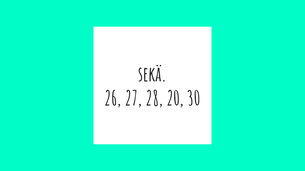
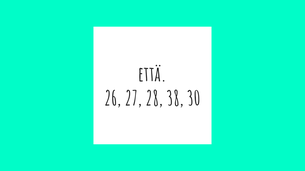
sekä: sekä -> että
20: 20 -> 38
